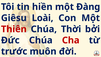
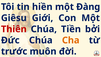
Loài: Loài -> Giới
Thời: Thời -> Tiền
Cha colour: red -> orange
